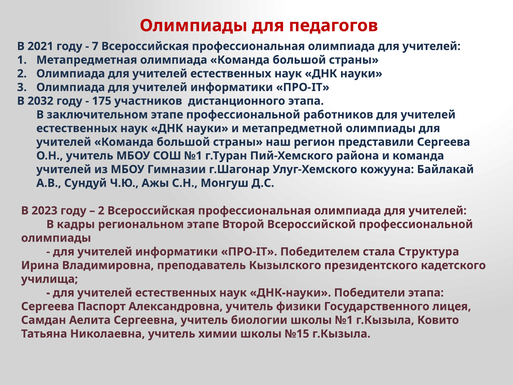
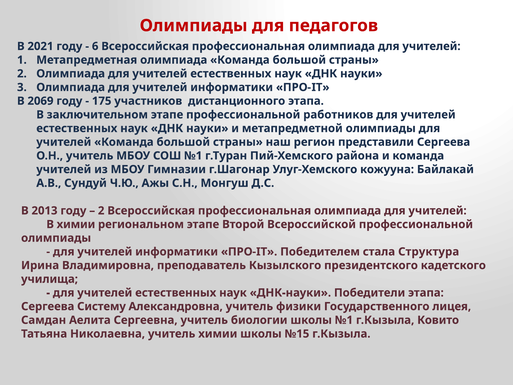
7: 7 -> 6
2032: 2032 -> 2069
2023: 2023 -> 2013
В кадры: кадры -> химии
Паспорт: Паспорт -> Систему
